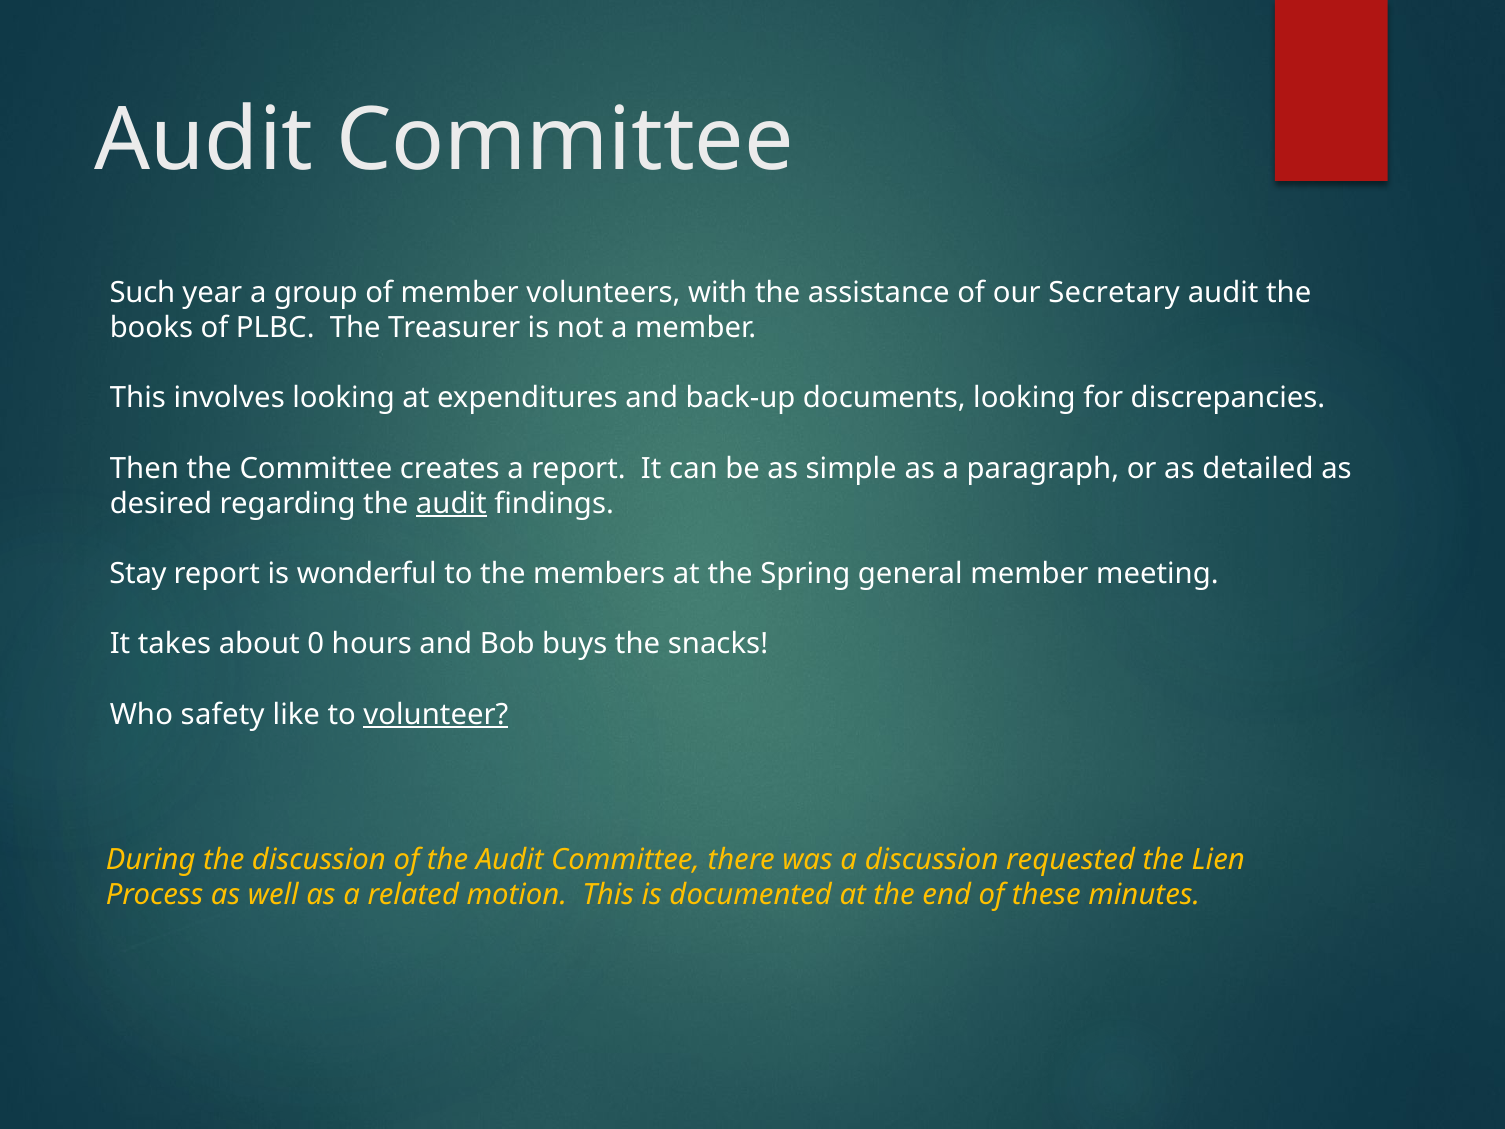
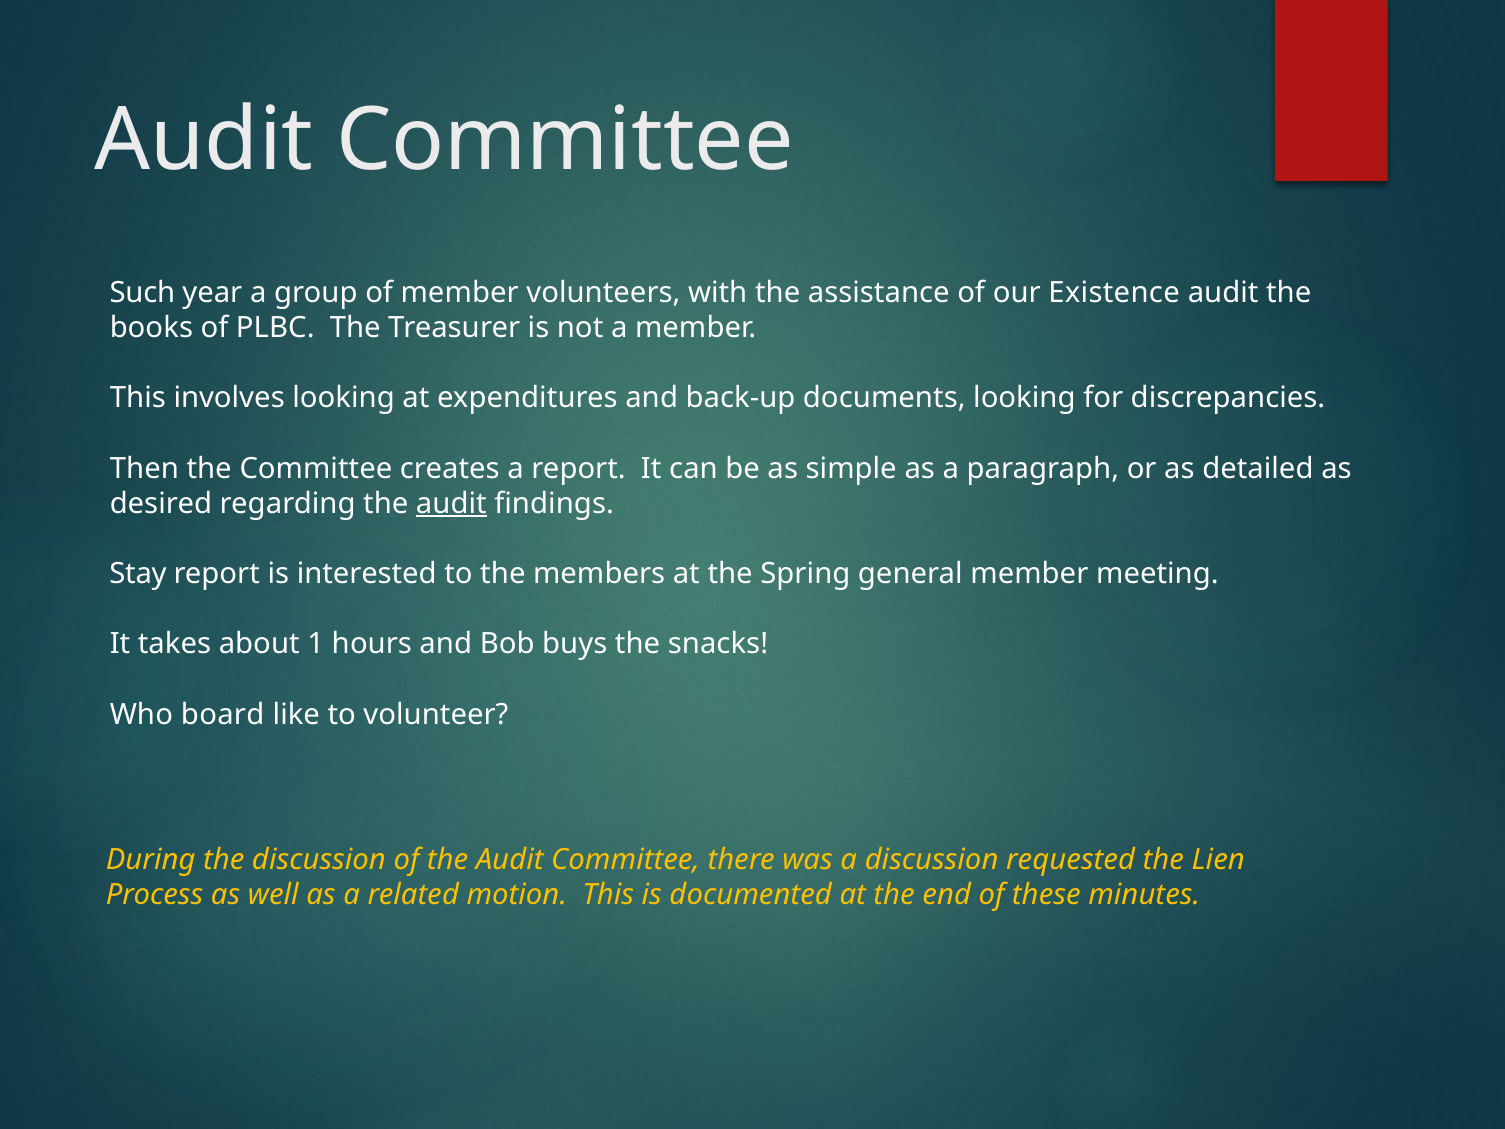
Secretary: Secretary -> Existence
wonderful: wonderful -> interested
0: 0 -> 1
safety: safety -> board
volunteer underline: present -> none
